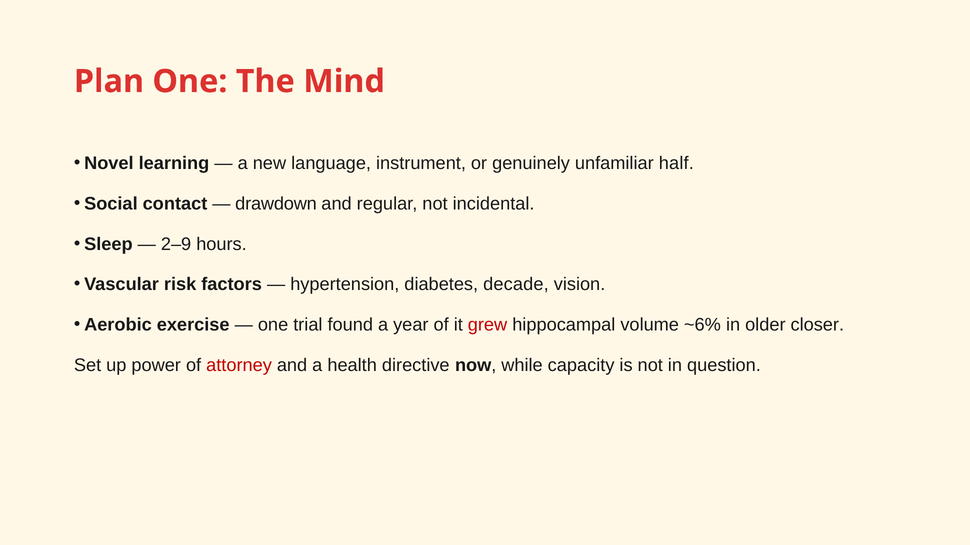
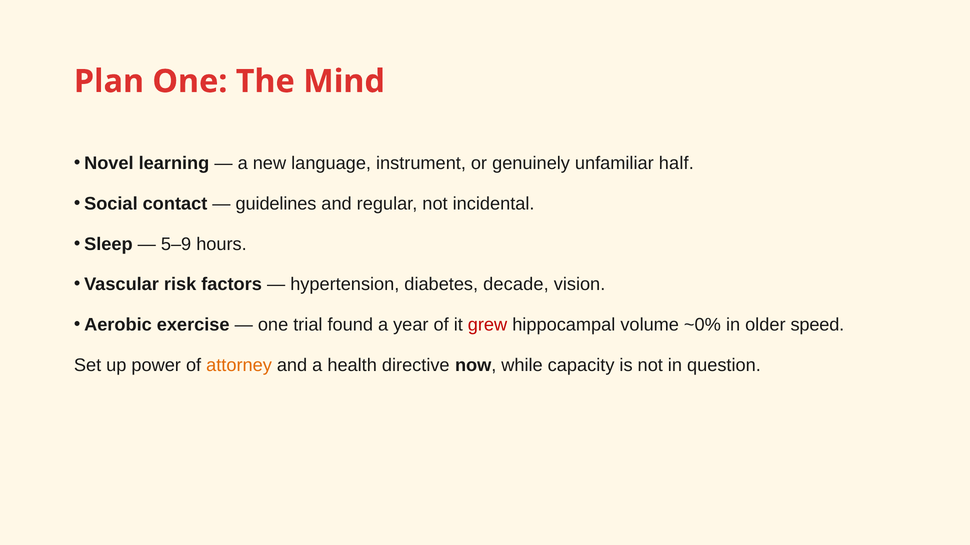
drawdown: drawdown -> guidelines
2–9: 2–9 -> 5–9
~6%: ~6% -> ~0%
closer: closer -> speed
attorney colour: red -> orange
